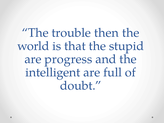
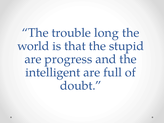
then: then -> long
